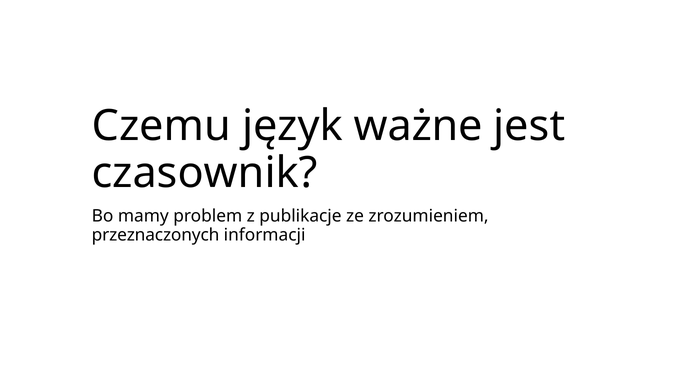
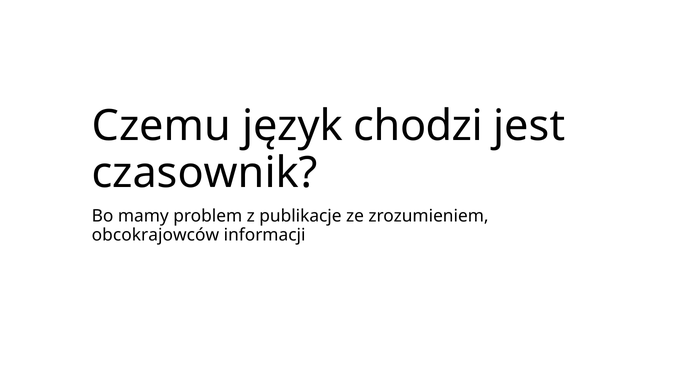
ważne: ważne -> chodzi
przeznaczonych: przeznaczonych -> obcokrajowców
